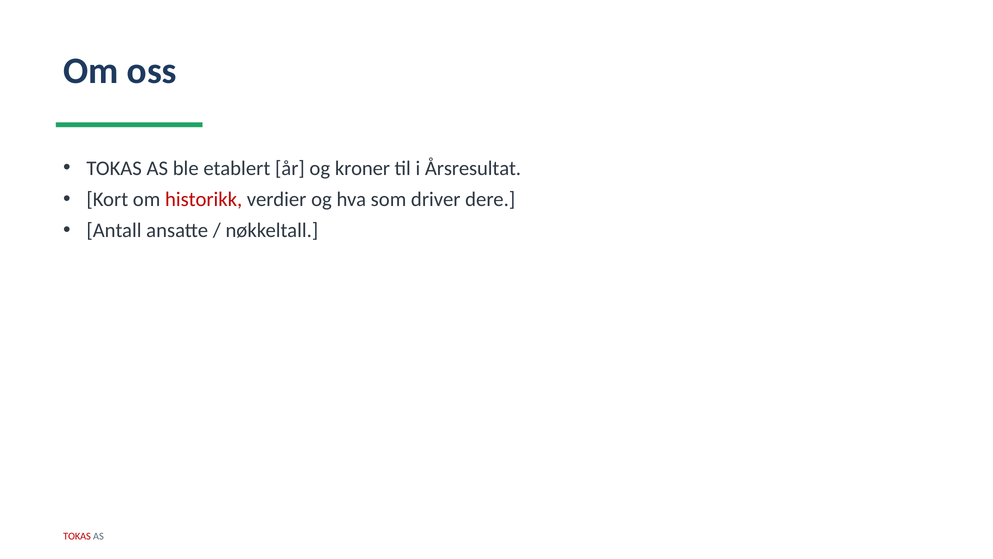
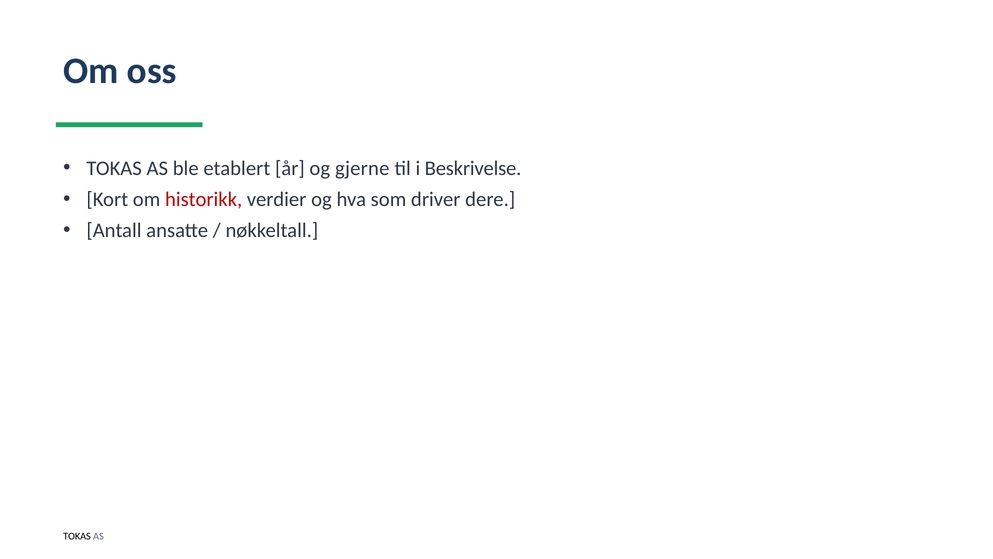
kroner: kroner -> gjerne
Årsresultat: Årsresultat -> Beskrivelse
TOKAS at (77, 536) colour: red -> black
